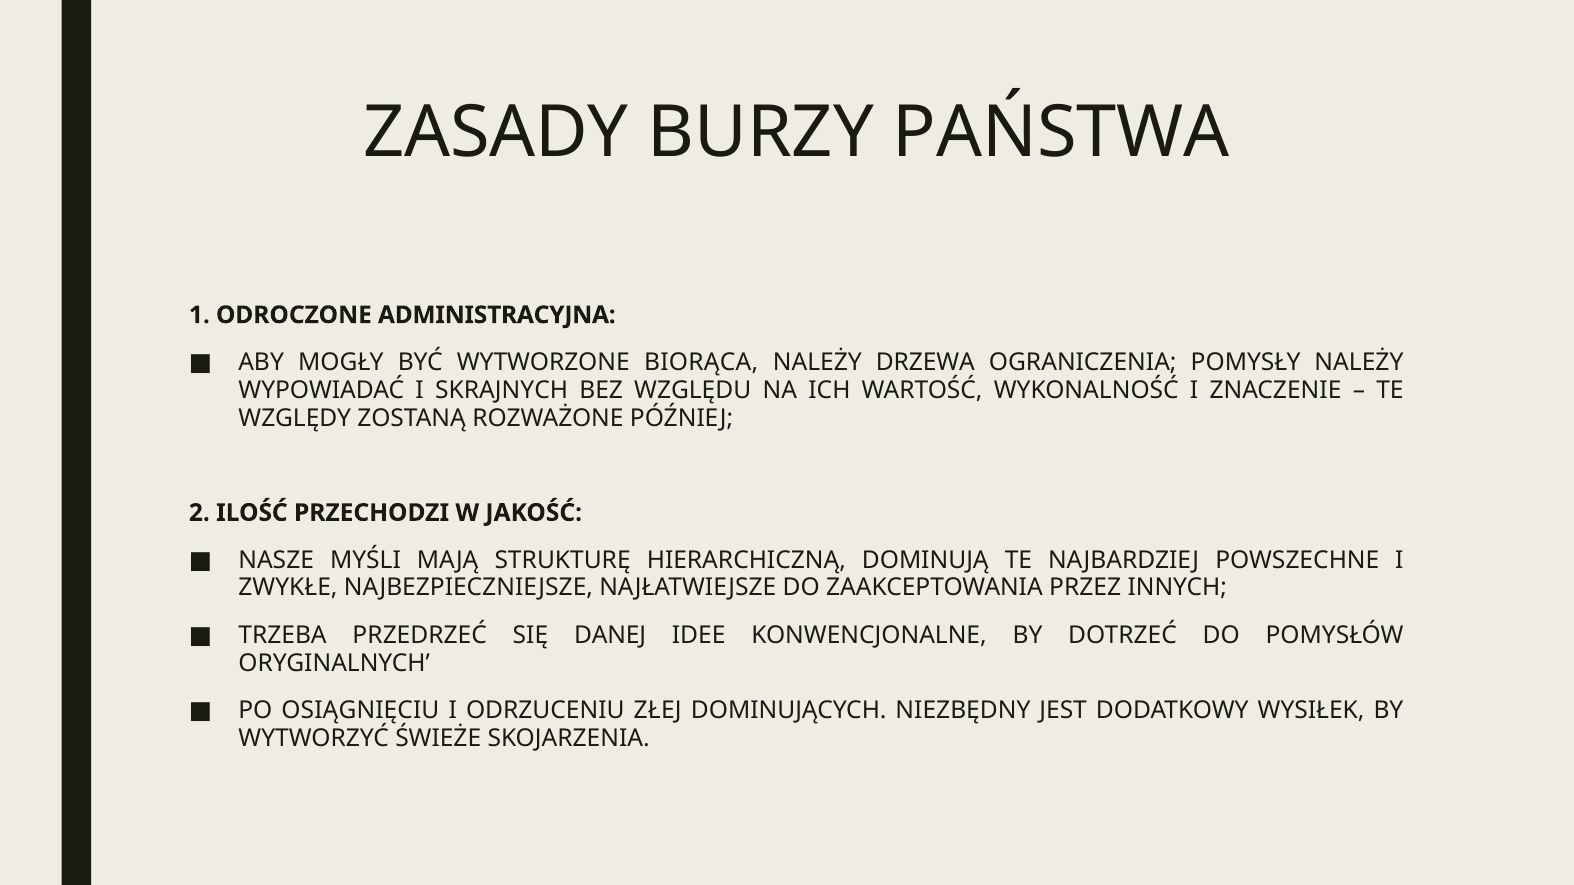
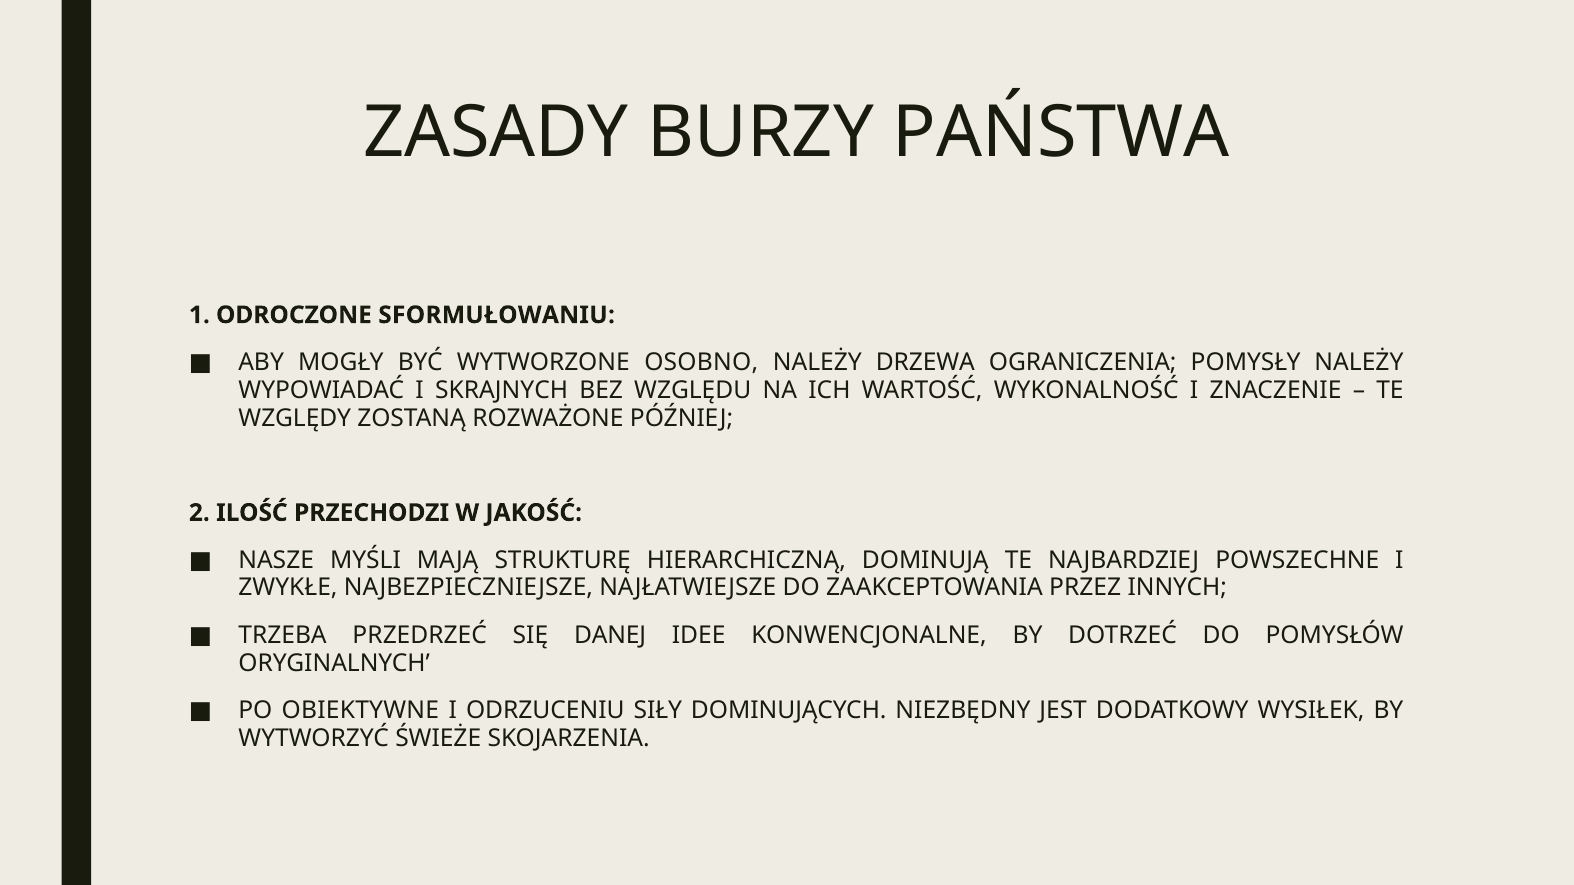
ADMINISTRACYJNA: ADMINISTRACYJNA -> SFORMUŁOWANIU
BIORĄCA: BIORĄCA -> OSOBNO
OSIĄGNIĘCIU: OSIĄGNIĘCIU -> OBIEKTYWNE
ZŁEJ: ZŁEJ -> SIŁY
